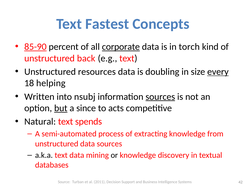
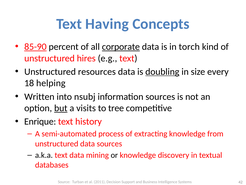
Fastest: Fastest -> Having
back: back -> hires
doubling underline: none -> present
every underline: present -> none
sources at (160, 96) underline: present -> none
since: since -> visits
acts: acts -> tree
Natural: Natural -> Enrique
spends: spends -> history
